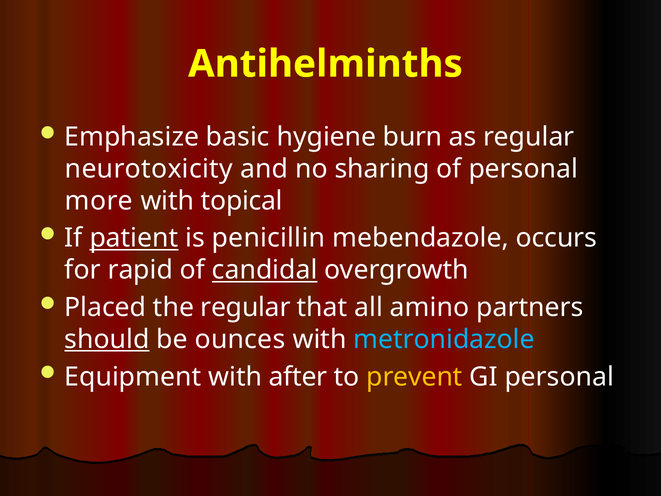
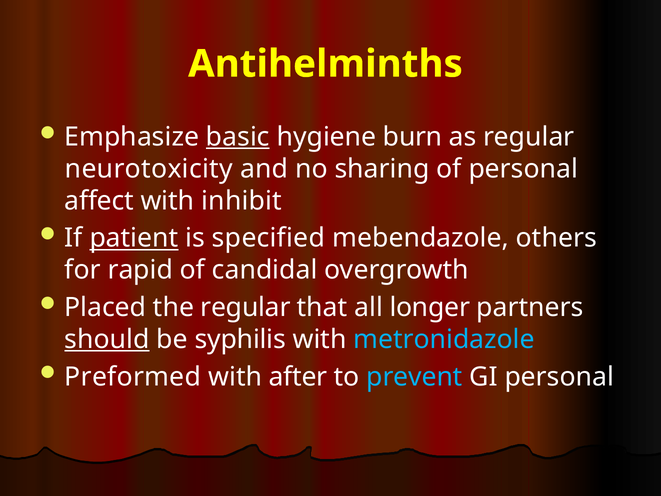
basic underline: none -> present
more: more -> affect
topical: topical -> inhibit
penicillin: penicillin -> specified
occurs: occurs -> others
candidal underline: present -> none
amino: amino -> longer
ounces: ounces -> syphilis
Equipment: Equipment -> Preformed
prevent colour: yellow -> light blue
